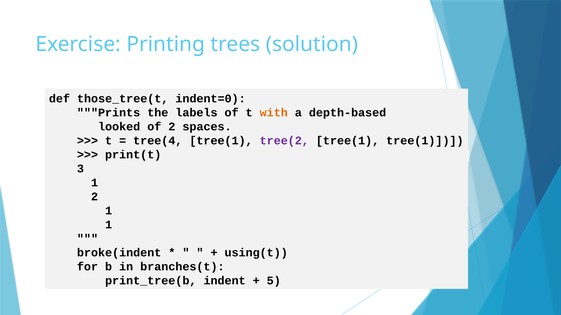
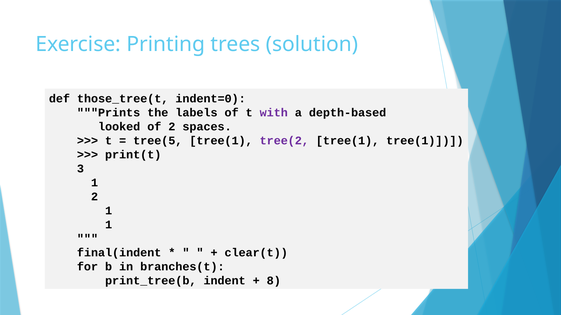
with colour: orange -> purple
tree(4: tree(4 -> tree(5
broke(indent: broke(indent -> final(indent
using(t: using(t -> clear(t
5: 5 -> 8
